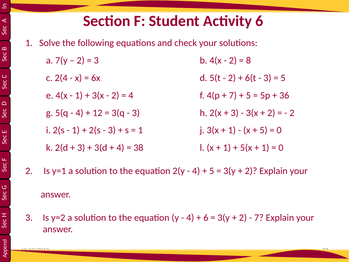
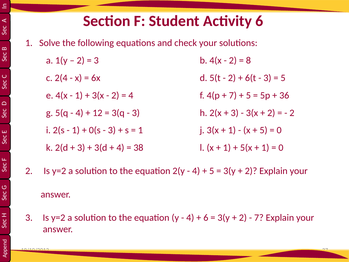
7(y: 7(y -> 1(y
2(s at (95, 130): 2(s -> 0(s
2 Is y=1: y=1 -> y=2
